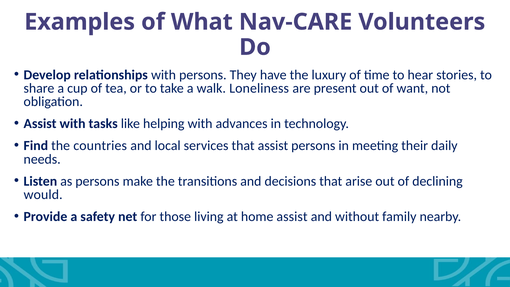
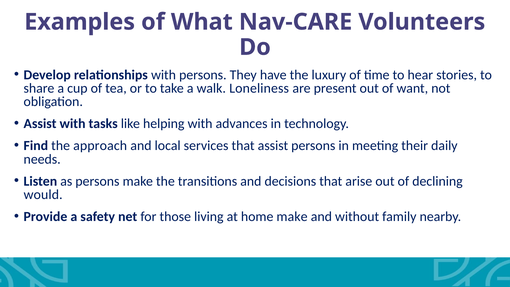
countries: countries -> approach
home assist: assist -> make
